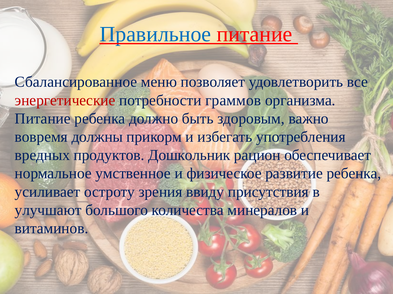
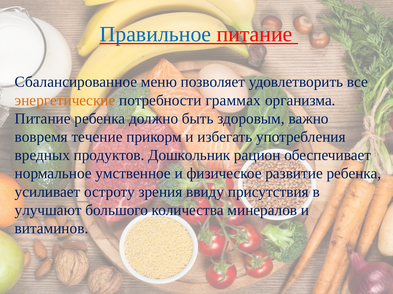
энергетические colour: red -> orange
граммов: граммов -> граммах
должны: должны -> течение
